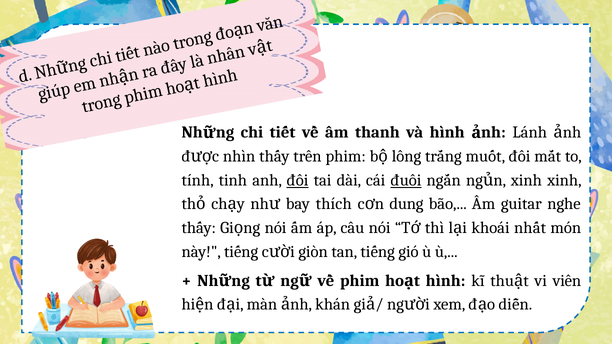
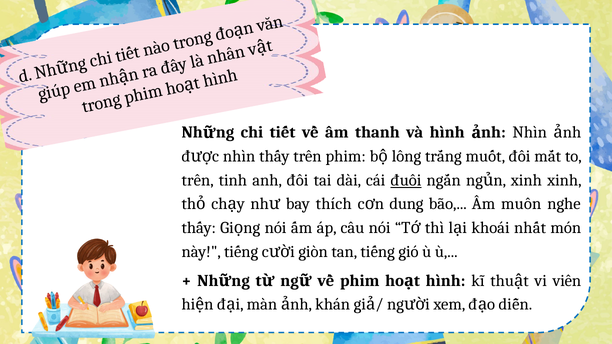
Lánh at (530, 133): Lánh -> Nhìn
tính at (198, 180): tính -> trên
đôi at (298, 180) underline: present -> none
guitar: guitar -> muôn
